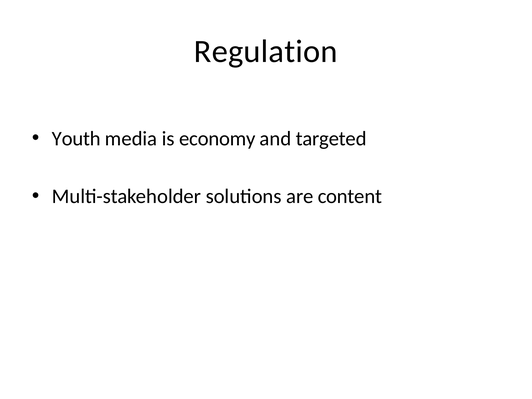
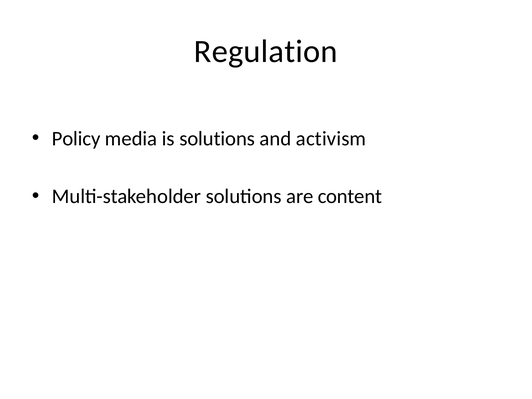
Youth: Youth -> Policy
is economy: economy -> solutions
targeted: targeted -> activism
